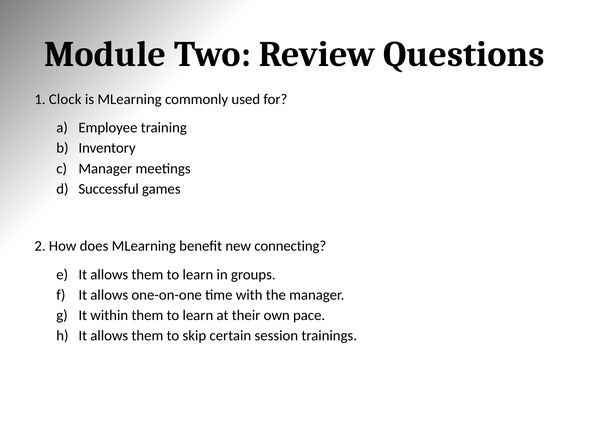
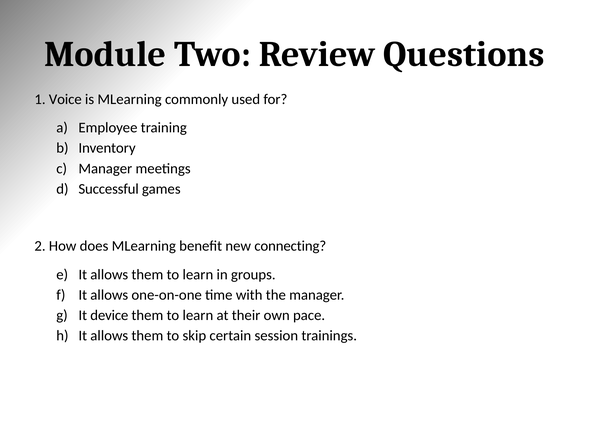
Clock: Clock -> Voice
within: within -> device
